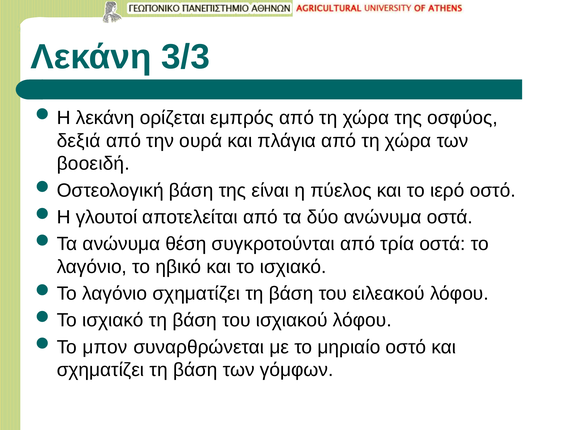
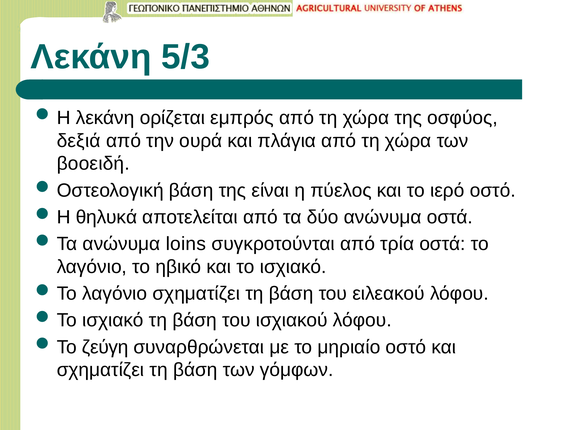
3/3: 3/3 -> 5/3
γλουτοί: γλουτοί -> θηλυκά
θέση: θέση -> loins
μπον: μπον -> ζεύγη
